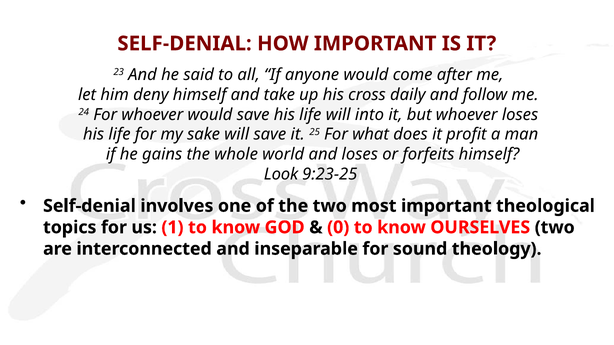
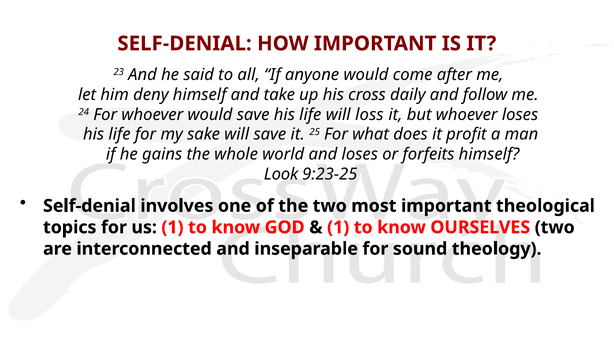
into: into -> loss
0 at (338, 228): 0 -> 1
